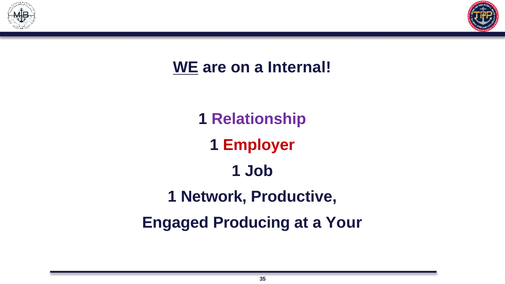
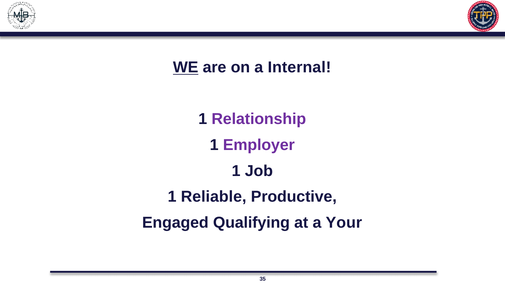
Employer colour: red -> purple
Network: Network -> Reliable
Producing: Producing -> Qualifying
